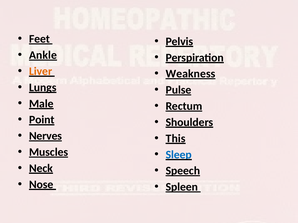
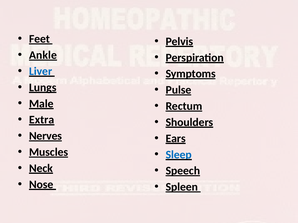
Liver colour: orange -> blue
Weakness: Weakness -> Symptoms
Point: Point -> Extra
This: This -> Ears
